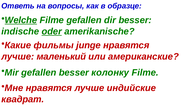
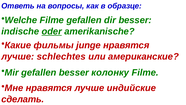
Welche underline: present -> none
маленький: маленький -> schlechtes
квадрат: квадрат -> сделать
